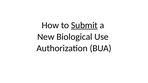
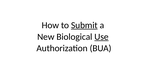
Use underline: none -> present
